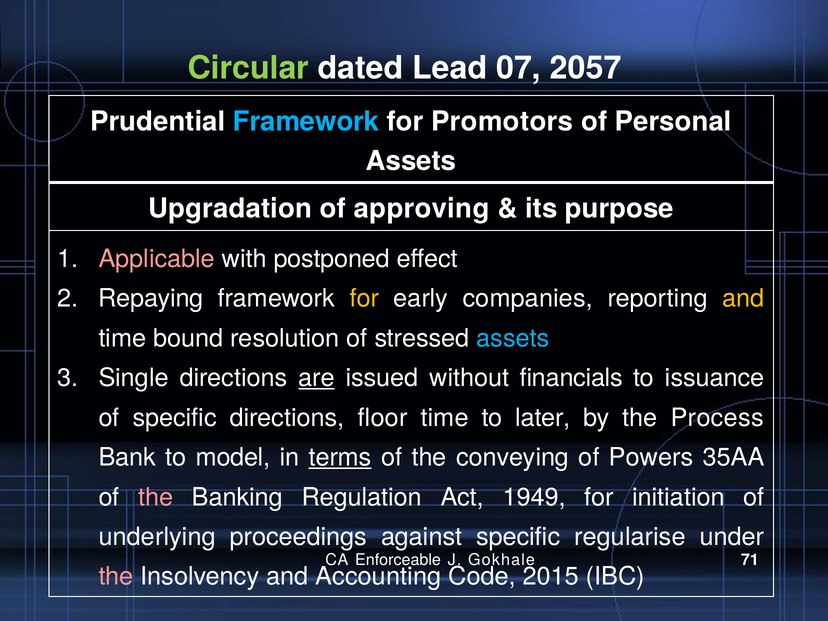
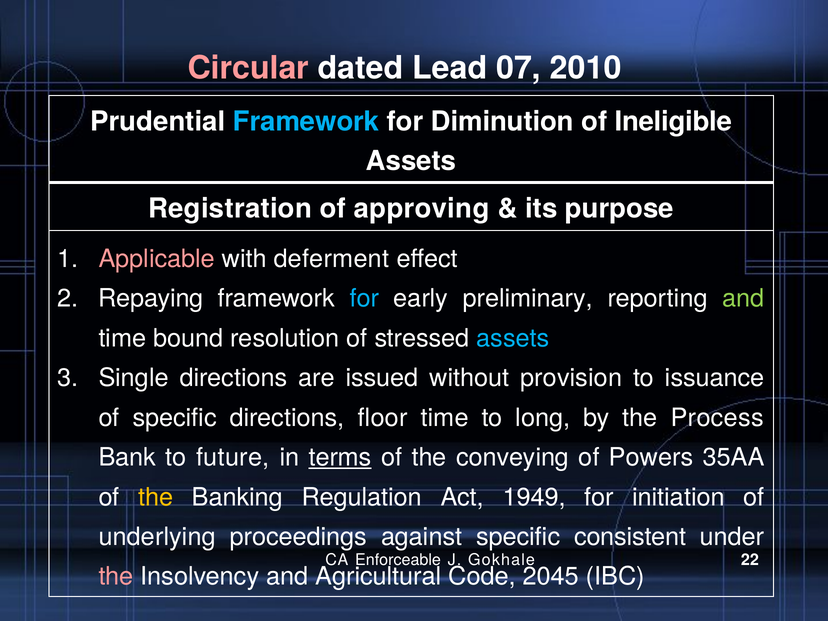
Circular colour: light green -> pink
2057: 2057 -> 2010
Promotors: Promotors -> Diminution
Personal: Personal -> Ineligible
Upgradation: Upgradation -> Registration
postponed: postponed -> deferment
for at (364, 298) colour: yellow -> light blue
companies: companies -> preliminary
and at (743, 298) colour: yellow -> light green
are underline: present -> none
financials: financials -> provision
later: later -> long
model: model -> future
the at (156, 497) colour: pink -> yellow
regularise: regularise -> consistent
71: 71 -> 22
Accounting: Accounting -> Agricultural
2015: 2015 -> 2045
